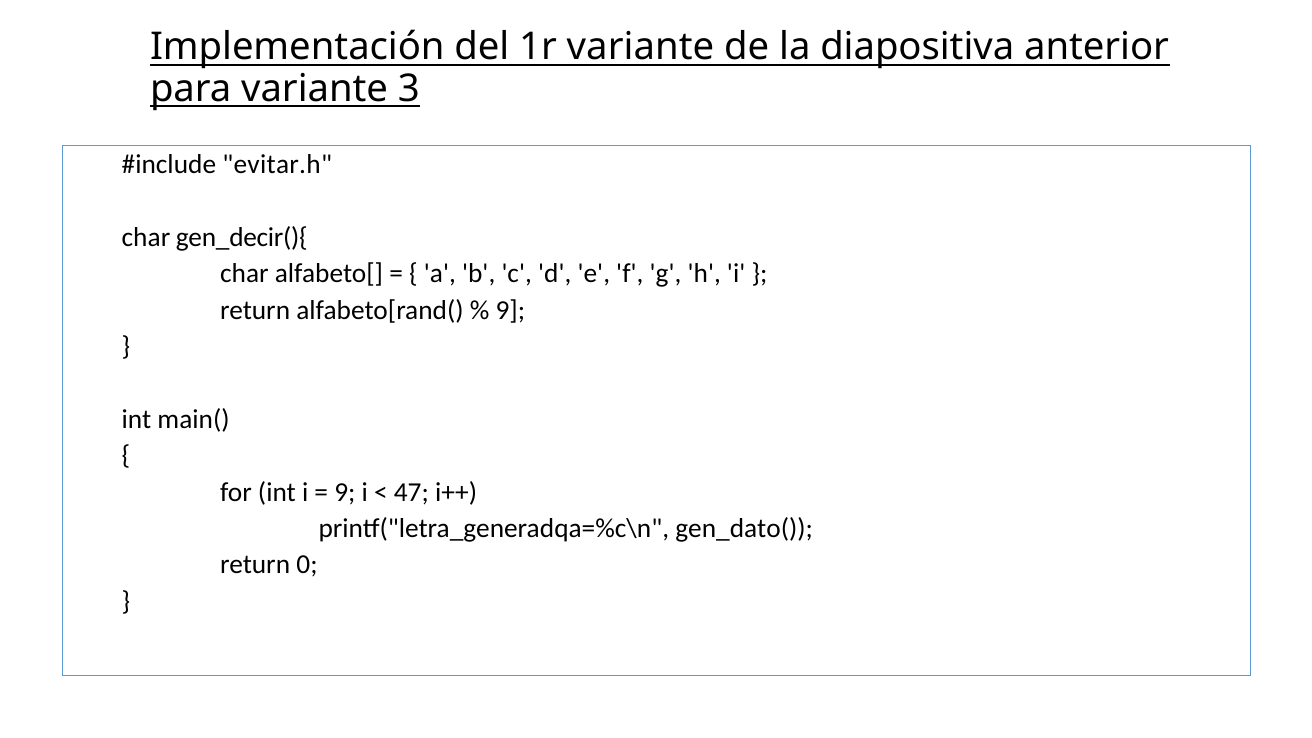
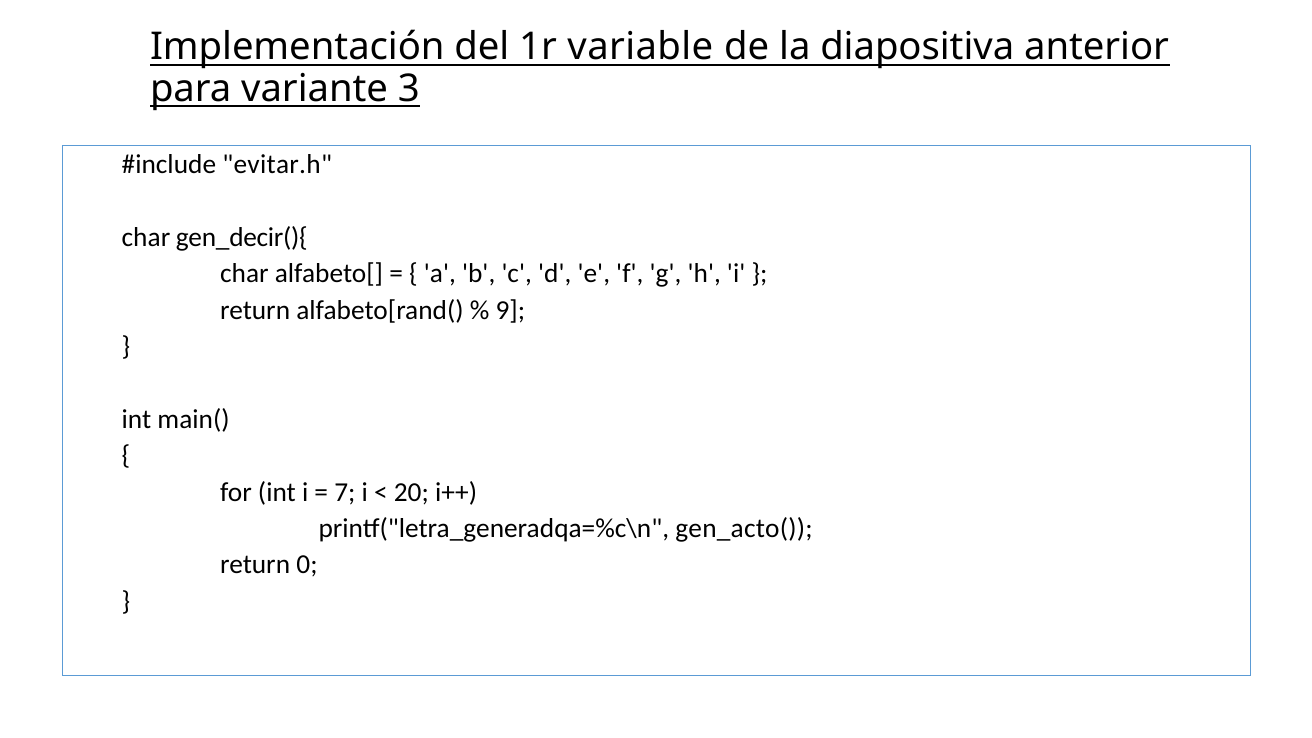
1r variante: variante -> variable
9 at (345, 492): 9 -> 7
47: 47 -> 20
gen_dato(: gen_dato( -> gen_acto(
